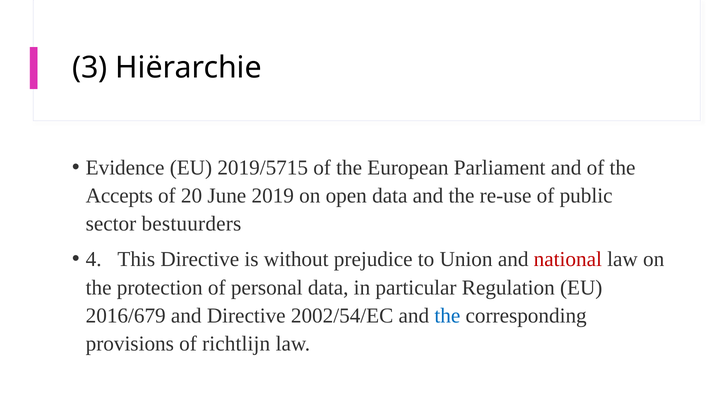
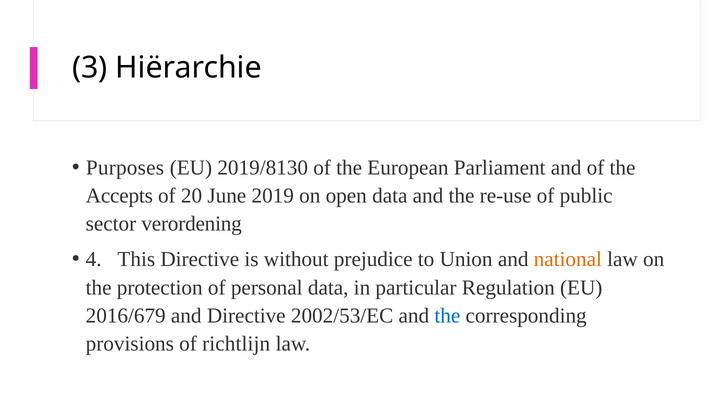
Evidence: Evidence -> Purposes
2019/5715: 2019/5715 -> 2019/8130
bestuurders: bestuurders -> verordening
national colour: red -> orange
2002/54/EC: 2002/54/EC -> 2002/53/EC
